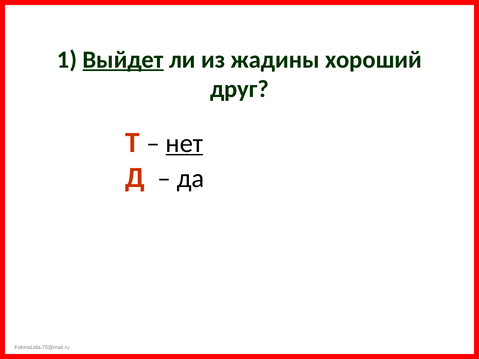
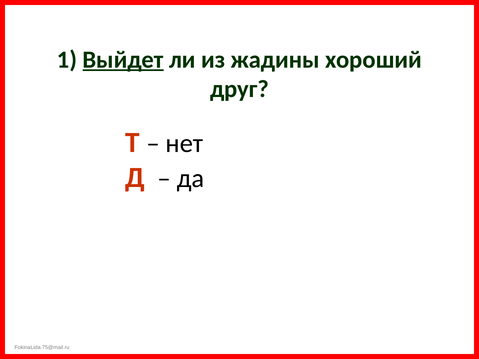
нет underline: present -> none
